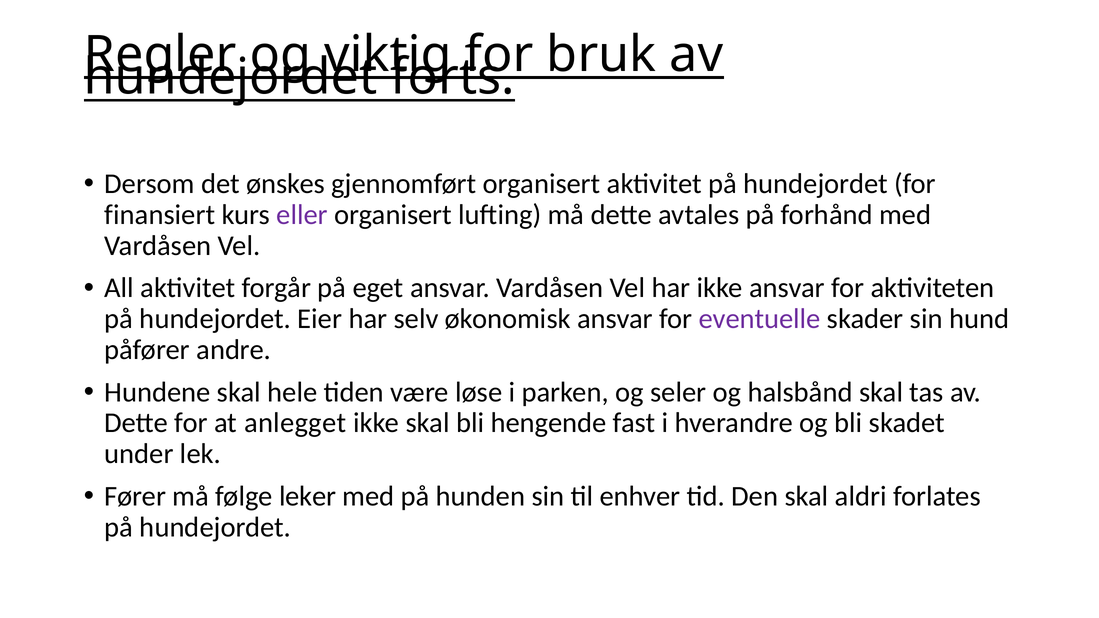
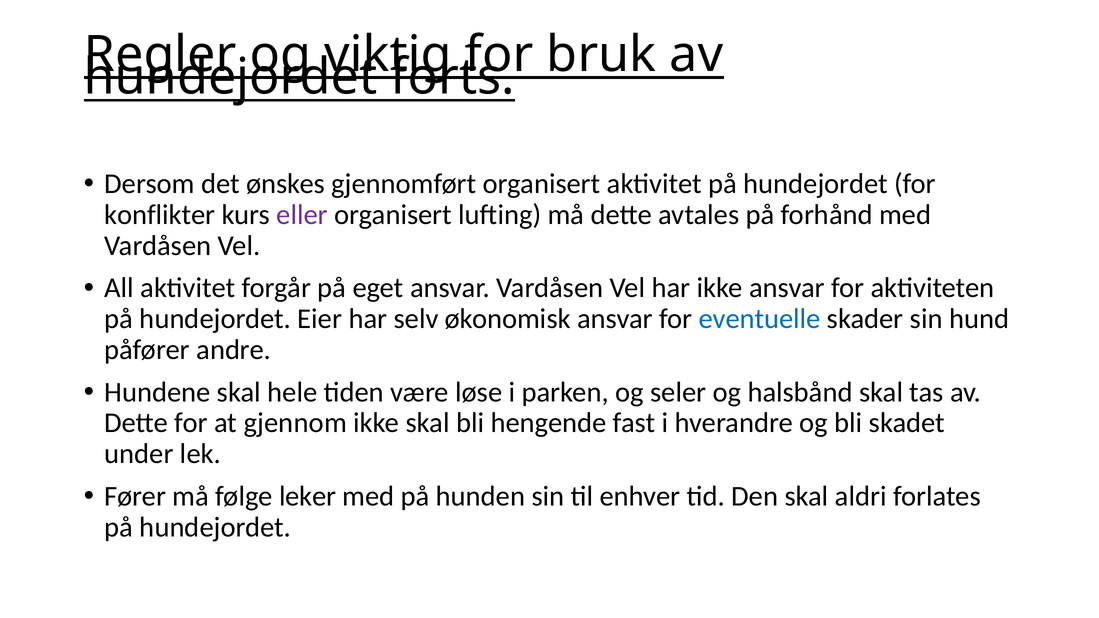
finansiert: finansiert -> konflikter
eventuelle colour: purple -> blue
anlegget: anlegget -> gjennom
